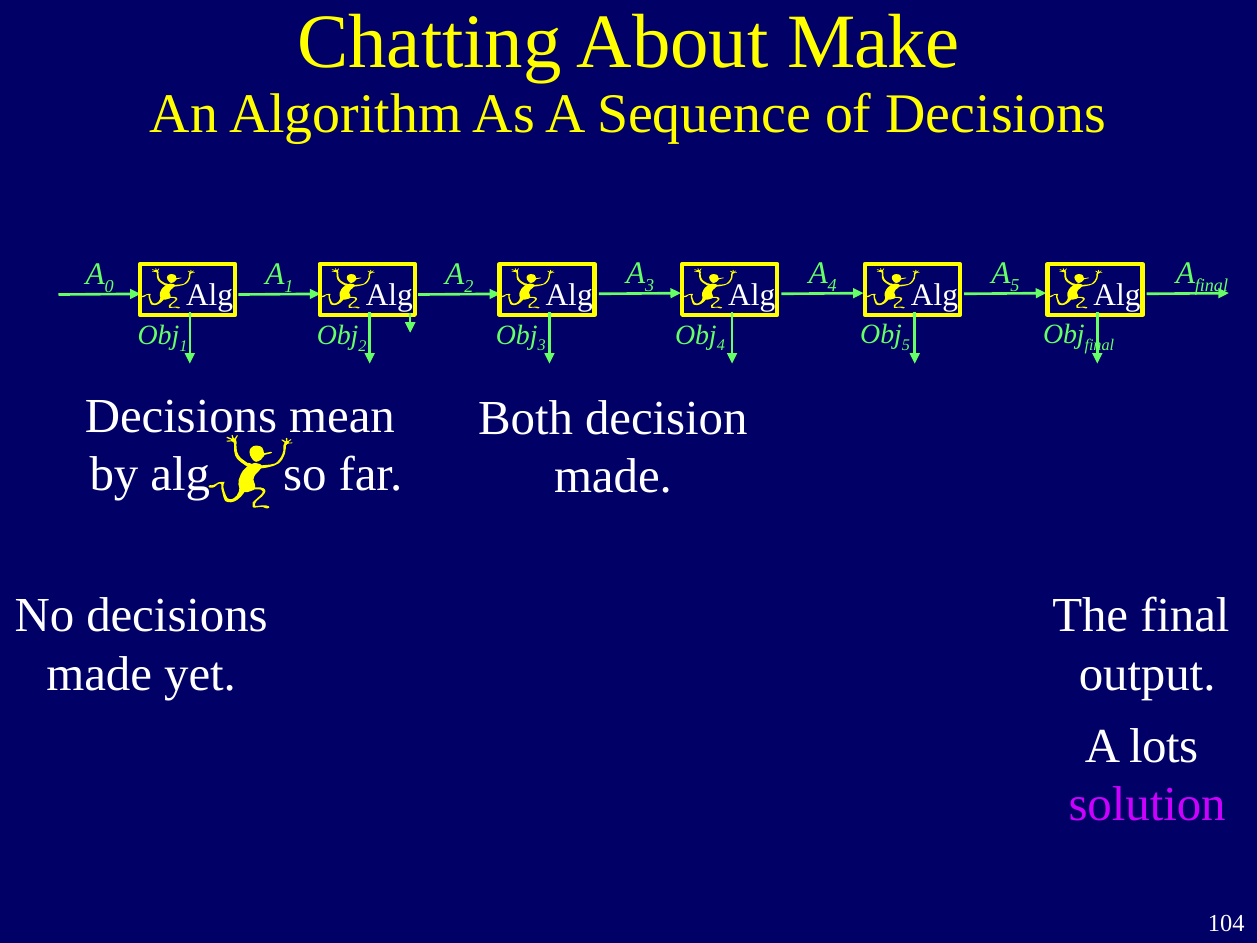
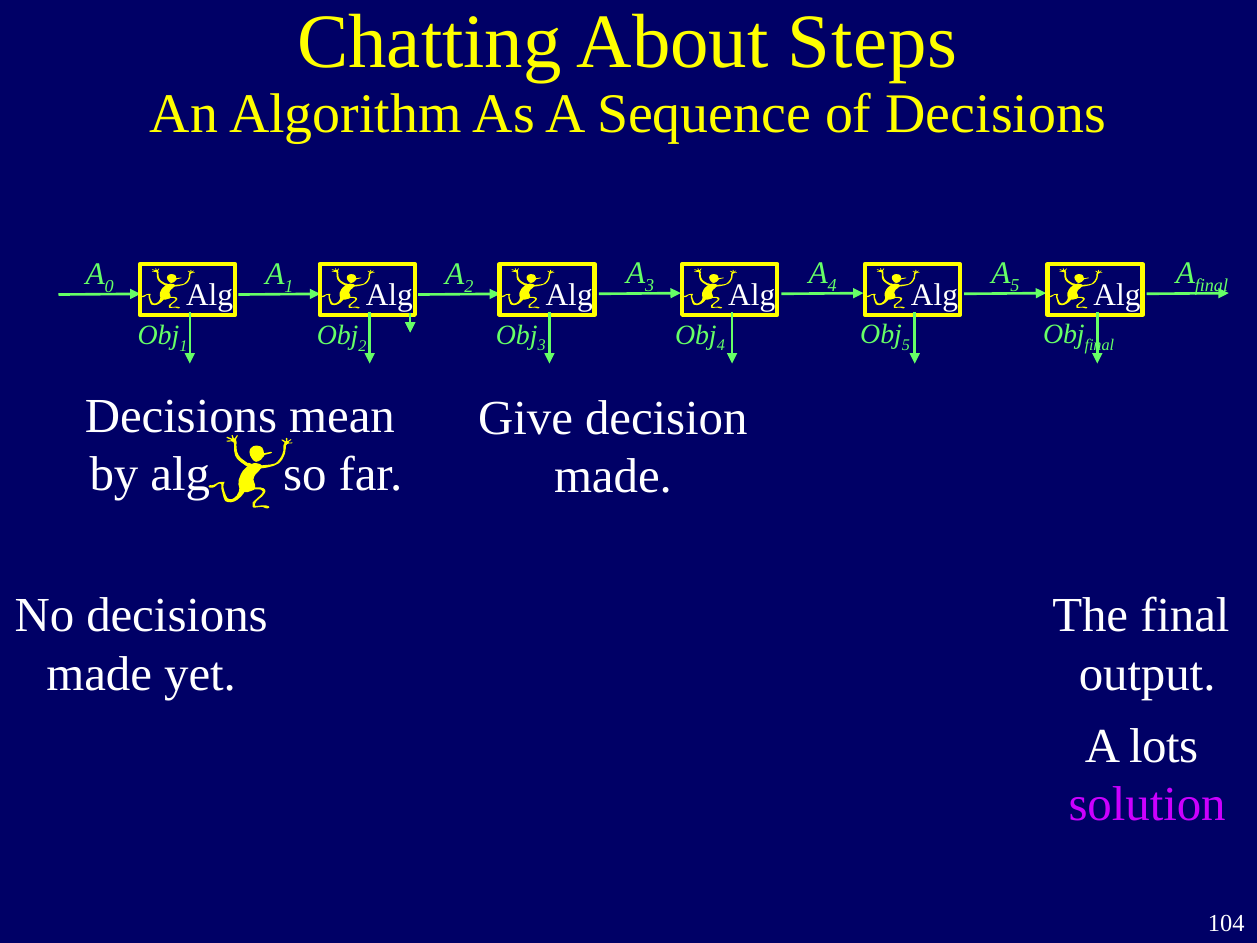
Make: Make -> Steps
Both: Both -> Give
